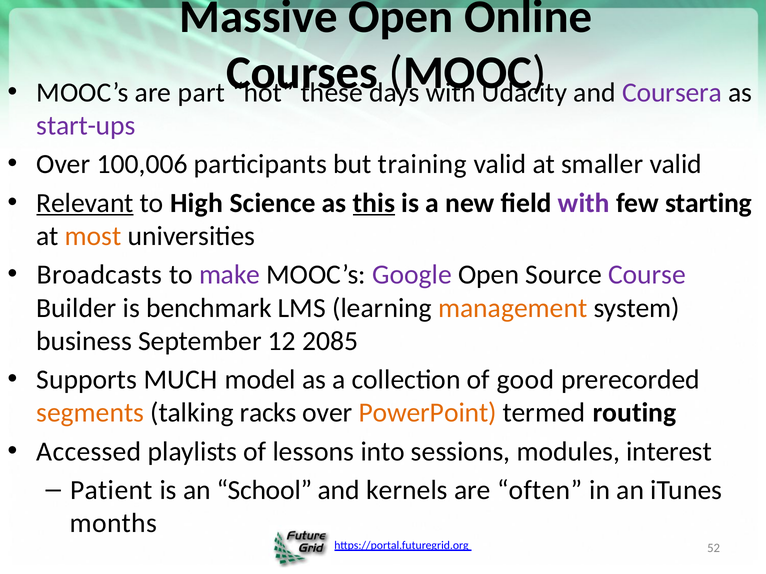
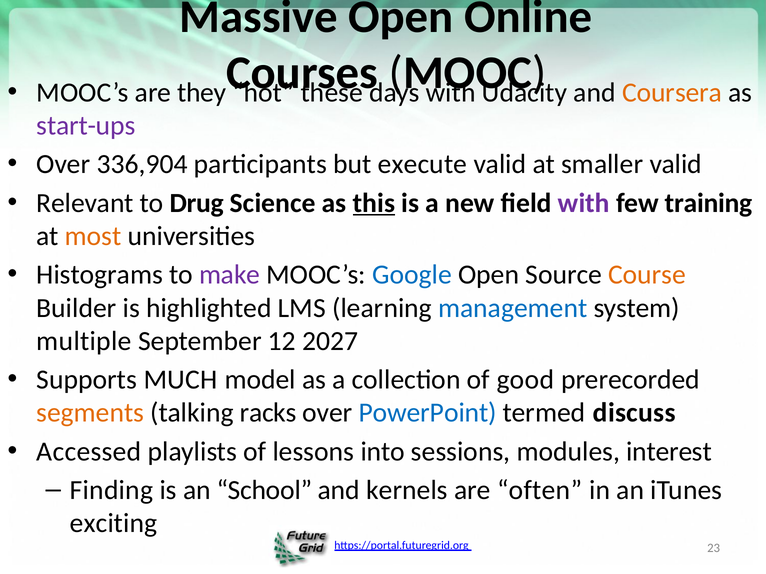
part: part -> they
Coursera colour: purple -> orange
100,006: 100,006 -> 336,904
training: training -> execute
Relevant underline: present -> none
High: High -> Drug
starting: starting -> training
Broadcasts: Broadcasts -> Histograms
Google colour: purple -> blue
Course colour: purple -> orange
benchmark: benchmark -> highlighted
management colour: orange -> blue
business: business -> multiple
2085: 2085 -> 2027
PowerPoint colour: orange -> blue
routing: routing -> discuss
Patient: Patient -> Finding
months: months -> exciting
52: 52 -> 23
